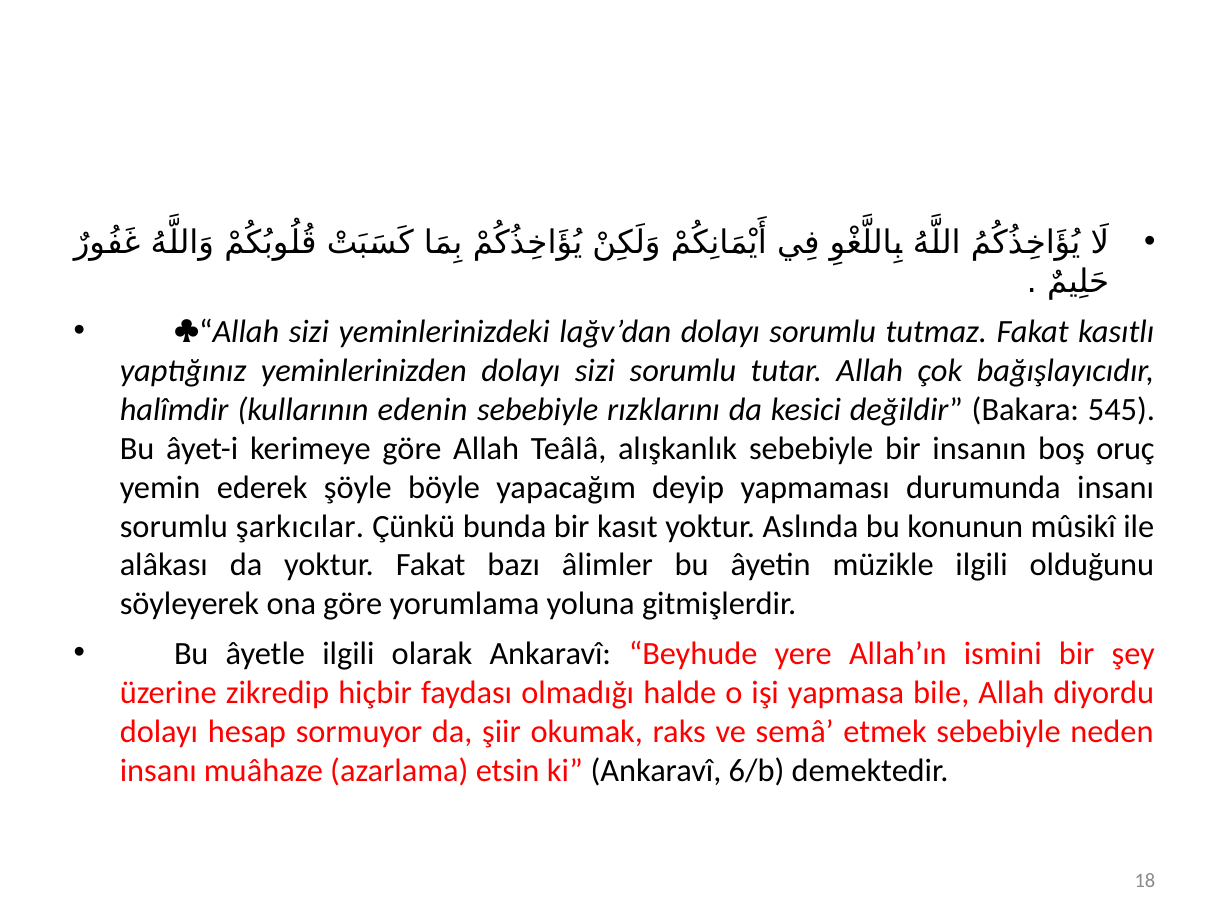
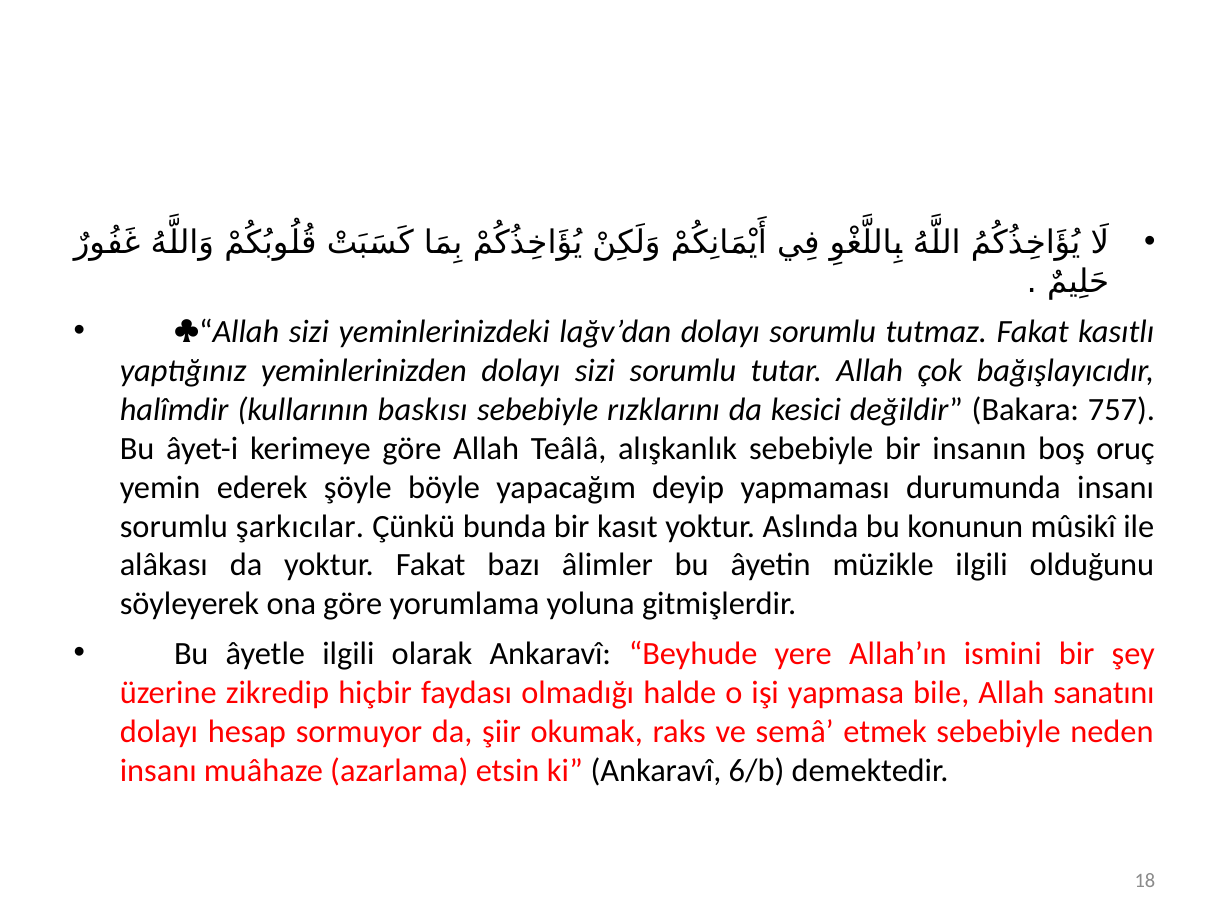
edenin: edenin -> baskısı
545: 545 -> 757
diyordu: diyordu -> sanatını
